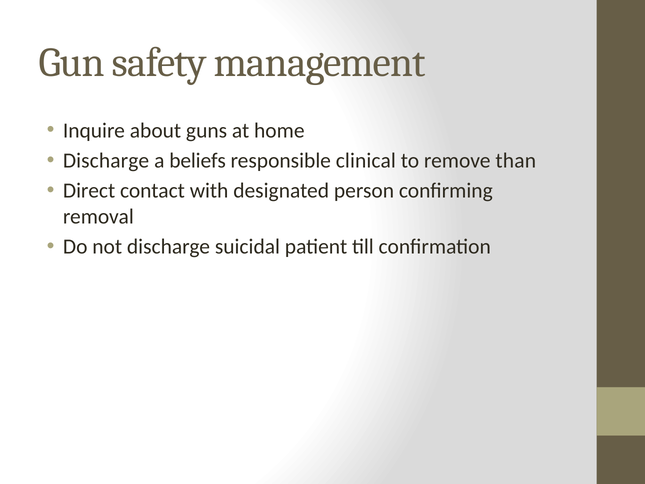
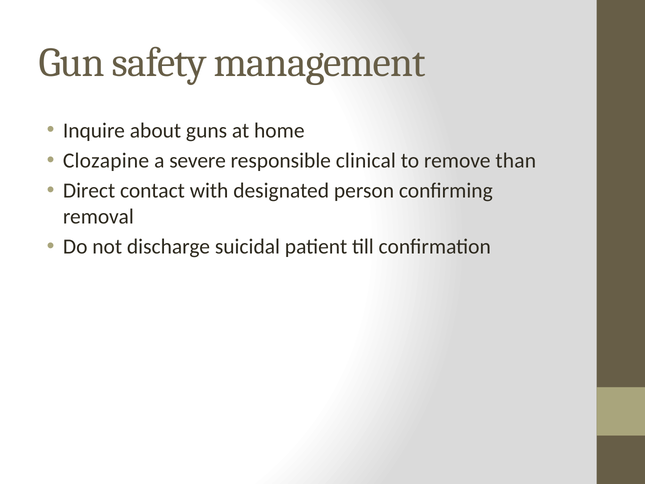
Discharge at (106, 161): Discharge -> Clozapine
beliefs: beliefs -> severe
